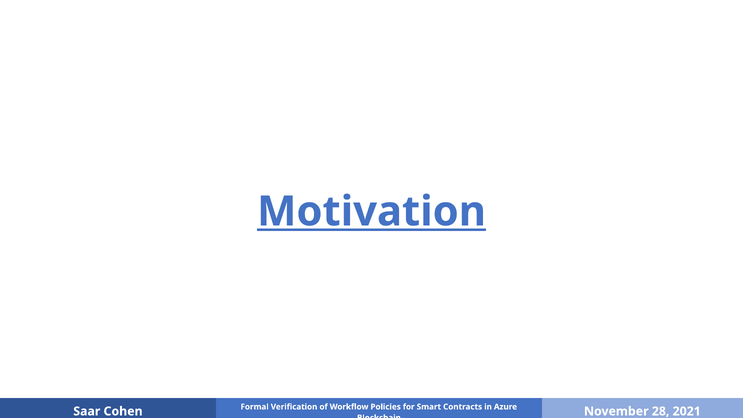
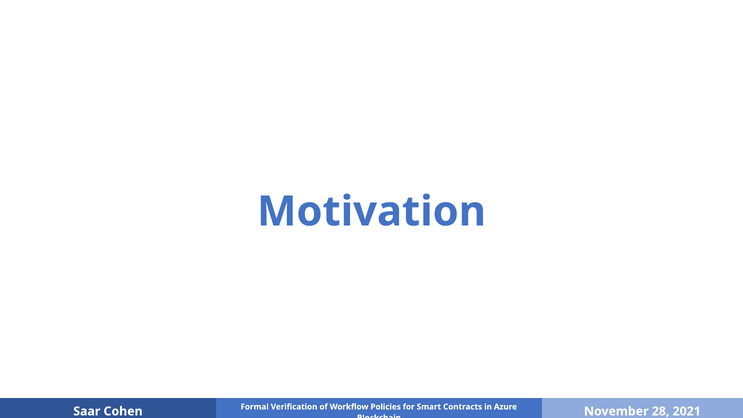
Motivation underline: present -> none
